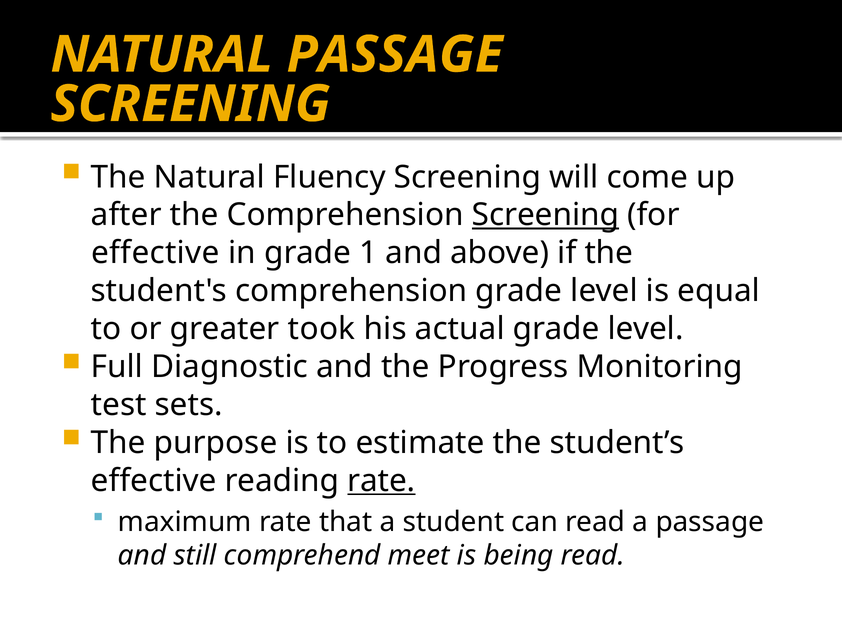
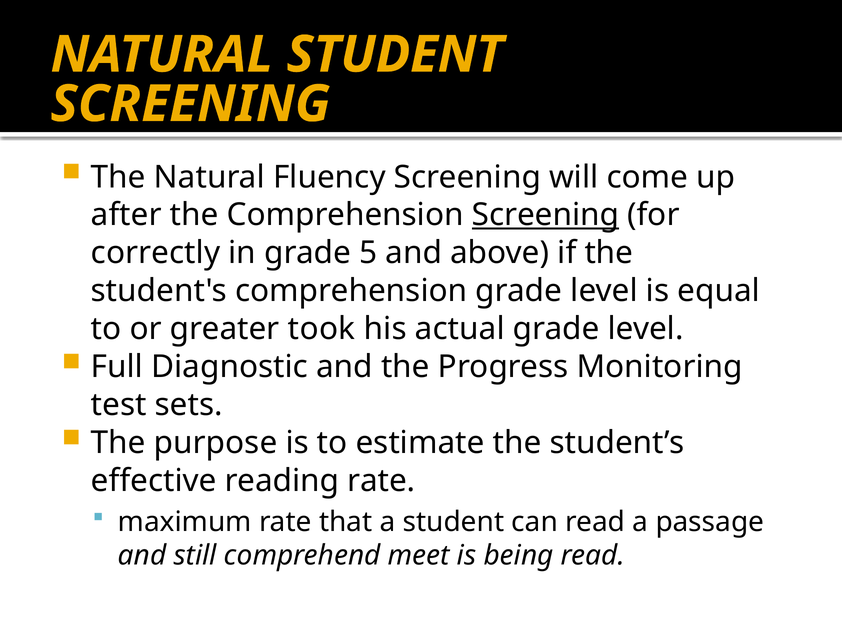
NATURAL PASSAGE: PASSAGE -> STUDENT
effective at (155, 253): effective -> correctly
1: 1 -> 5
rate at (381, 480) underline: present -> none
